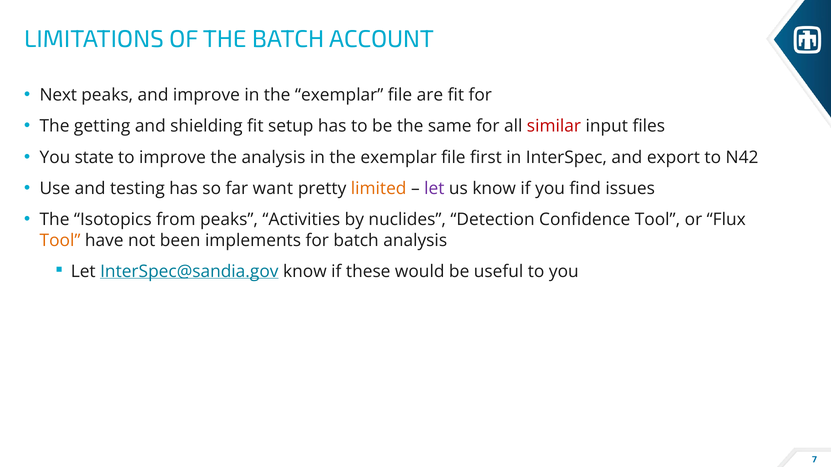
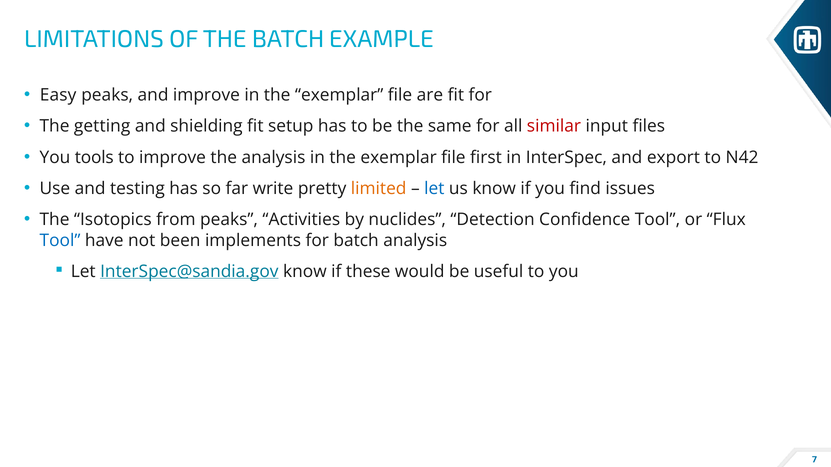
ACCOUNT: ACCOUNT -> EXAMPLE
Next: Next -> Easy
state: state -> tools
want: want -> write
let at (434, 189) colour: purple -> blue
Tool at (60, 241) colour: orange -> blue
